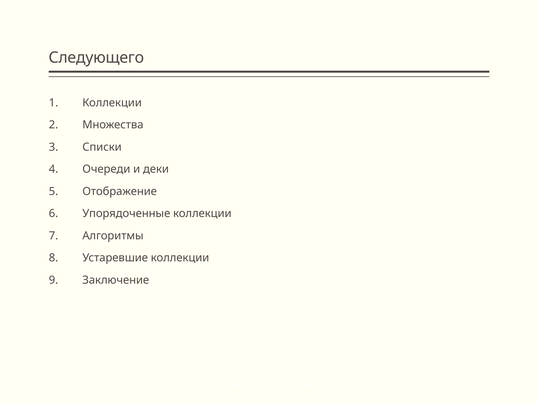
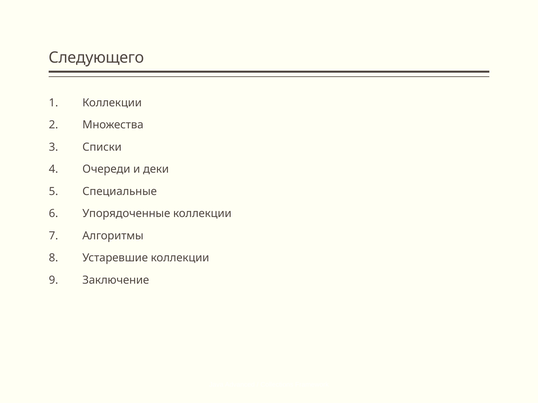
Отображение: Отображение -> Специальные
